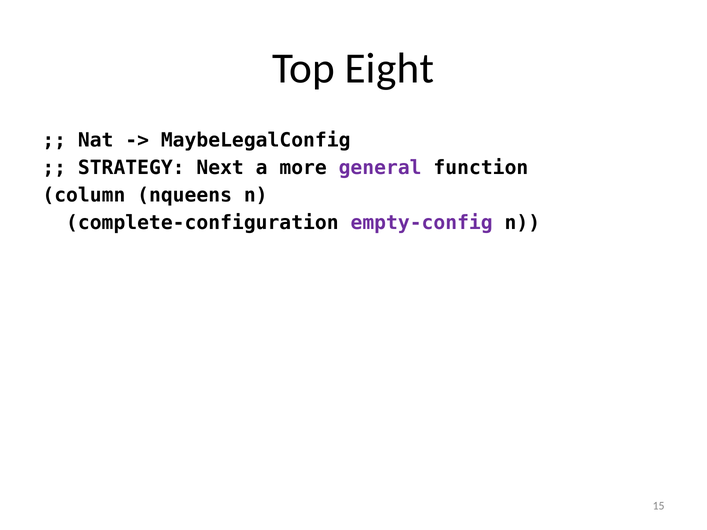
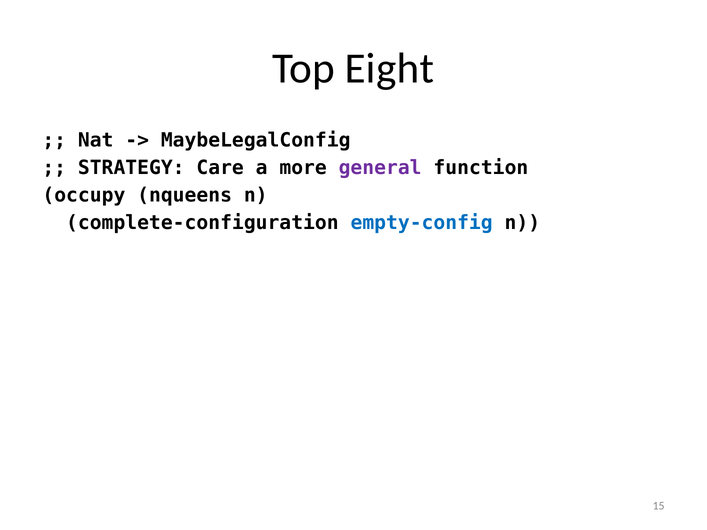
Next: Next -> Care
column: column -> occupy
empty-config colour: purple -> blue
